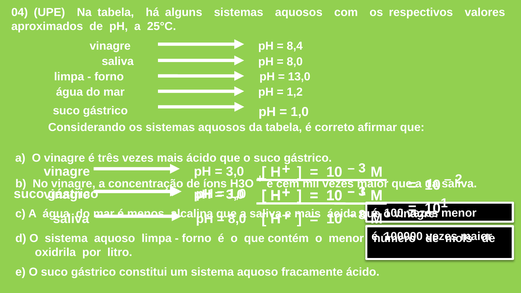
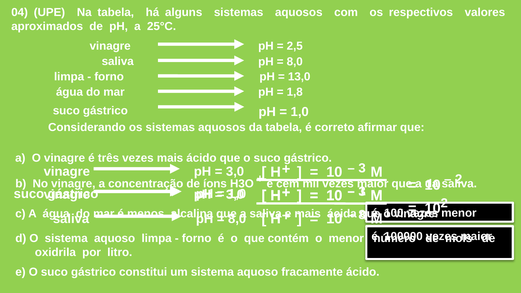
8,4: 8,4 -> 2,5
1,2: 1,2 -> 1,8
1 at (444, 203): 1 -> 2
